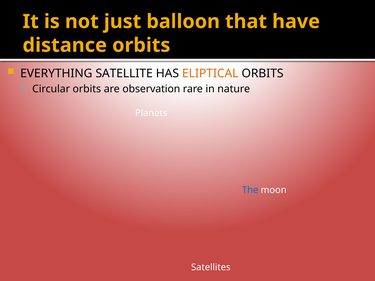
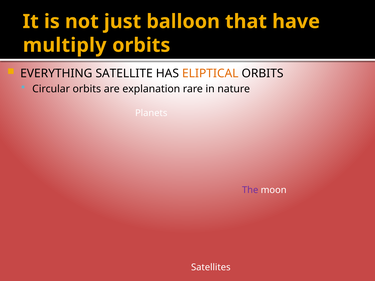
distance: distance -> multiply
observation: observation -> explanation
The colour: blue -> purple
